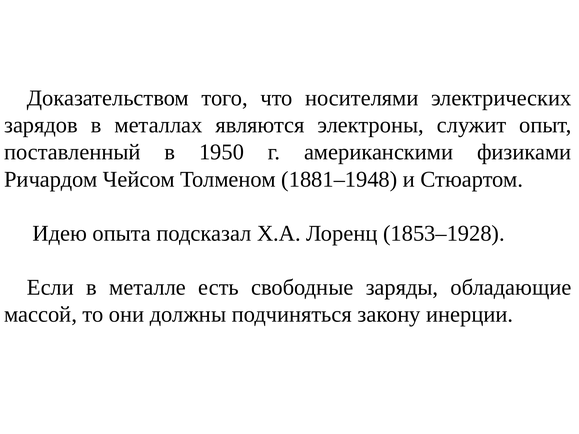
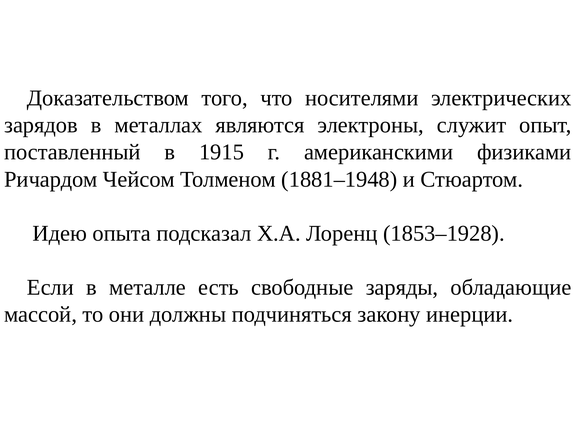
1950: 1950 -> 1915
